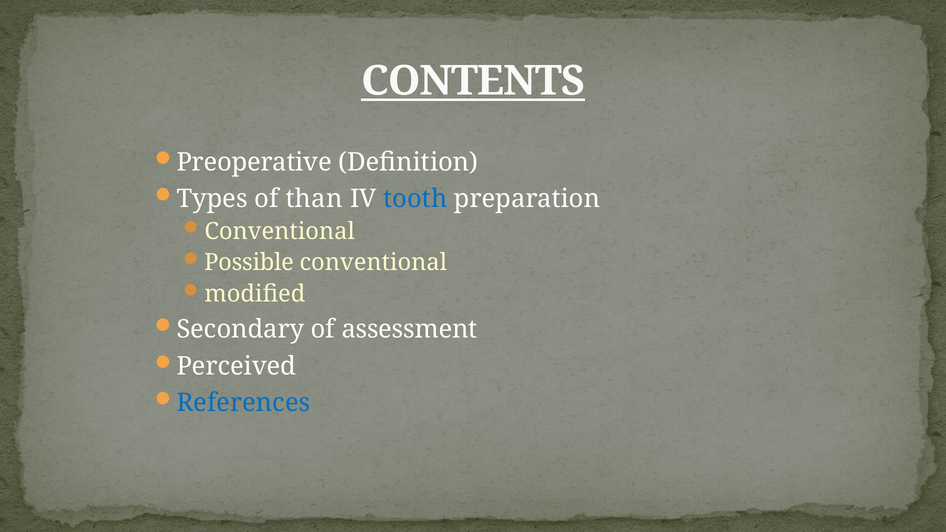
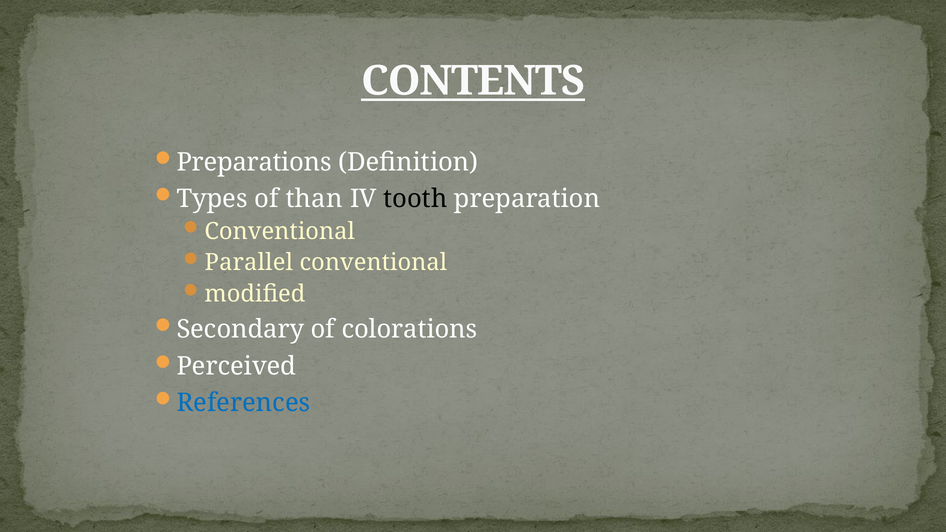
Preoperative: Preoperative -> Preparations
tooth colour: blue -> black
Possible: Possible -> Parallel
assessment: assessment -> colorations
